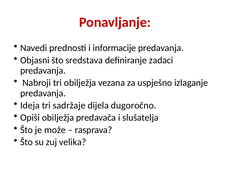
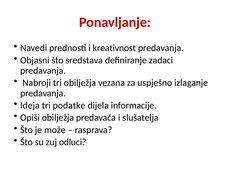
informacije: informacije -> kreativnost
sadržaje: sadržaje -> podatke
dugoročno: dugoročno -> informacije
velika: velika -> odluci
